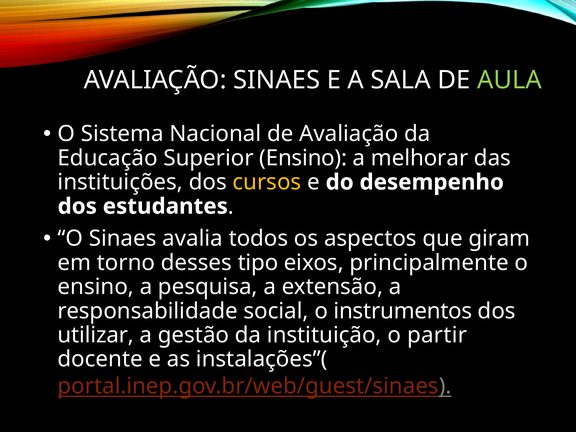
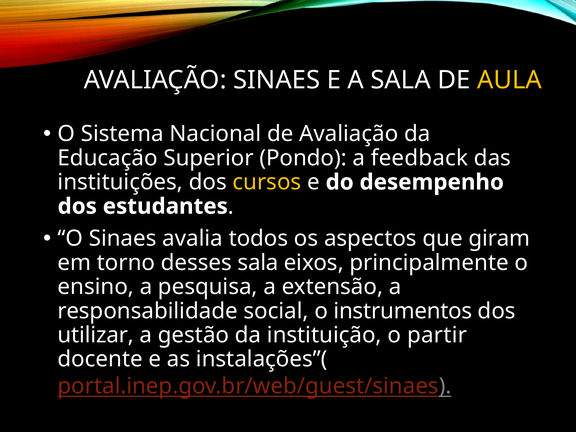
AULA colour: light green -> yellow
Superior Ensino: Ensino -> Pondo
melhorar: melhorar -> feedback
desses tipo: tipo -> sala
